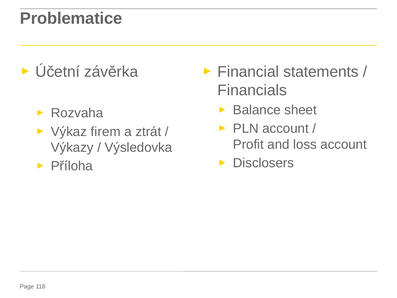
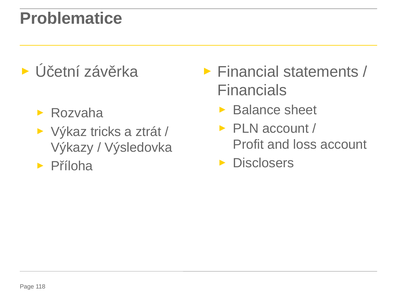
firem: firem -> tricks
